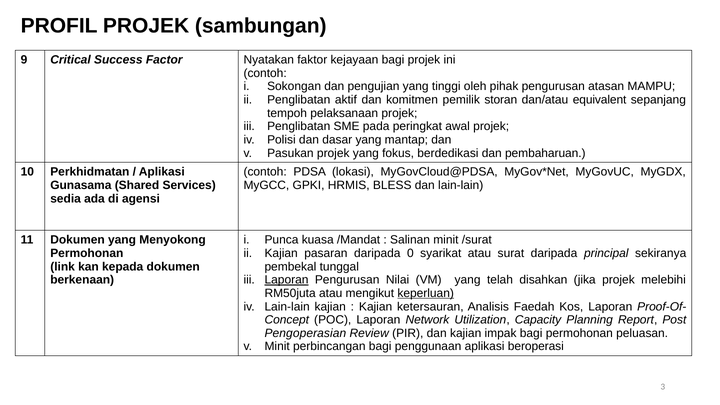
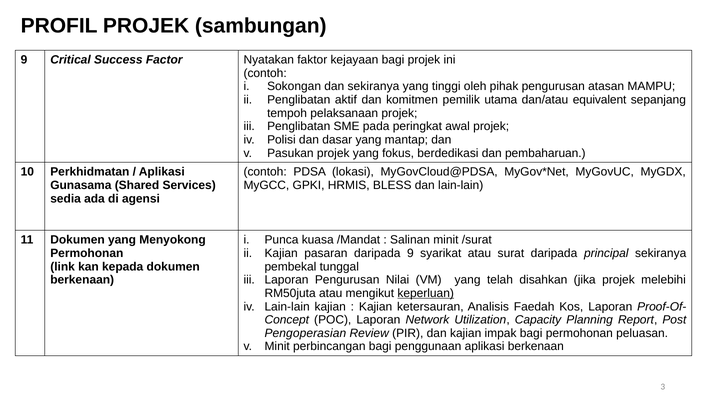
dan pengujian: pengujian -> sekiranya
storan: storan -> utama
daripada 0: 0 -> 9
Laporan at (287, 280) underline: present -> none
aplikasi beroperasi: beroperasi -> berkenaan
